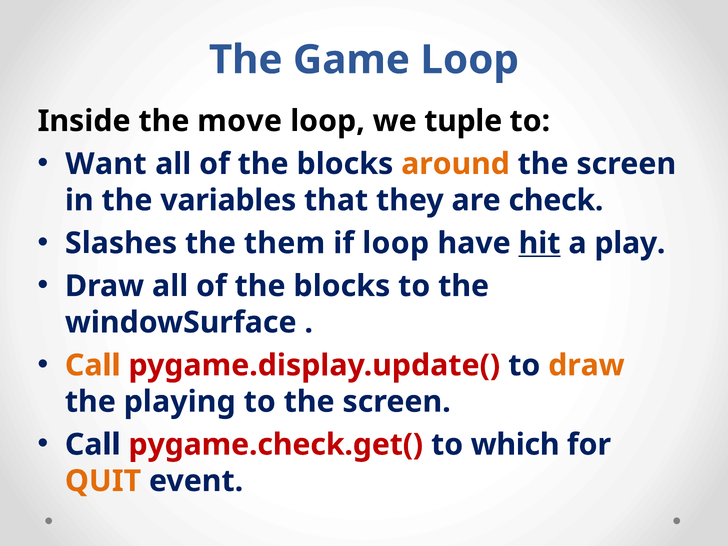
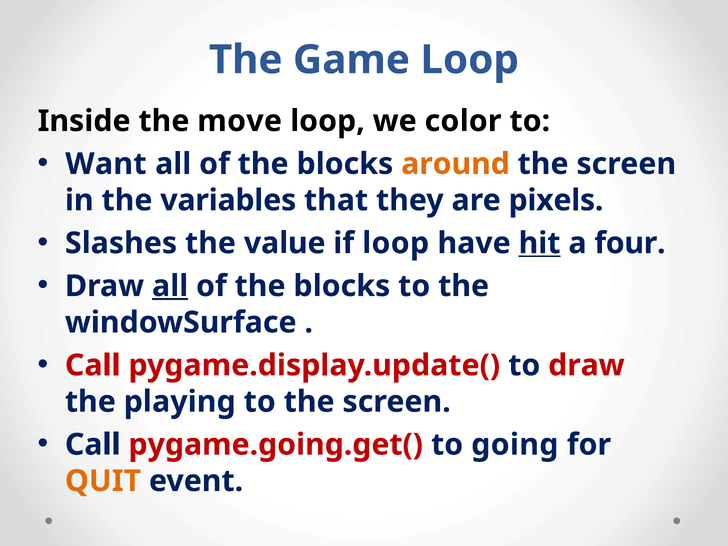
tuple: tuple -> color
check: check -> pixels
them: them -> value
play: play -> four
all at (170, 286) underline: none -> present
Call at (93, 365) colour: orange -> red
draw at (586, 365) colour: orange -> red
pygame.check.get(: pygame.check.get( -> pygame.going.get(
which: which -> going
